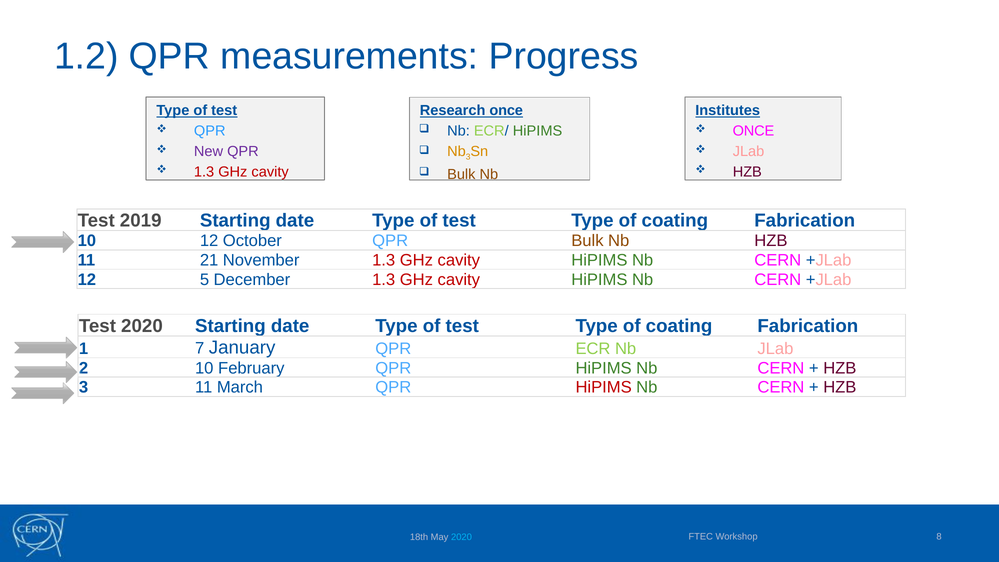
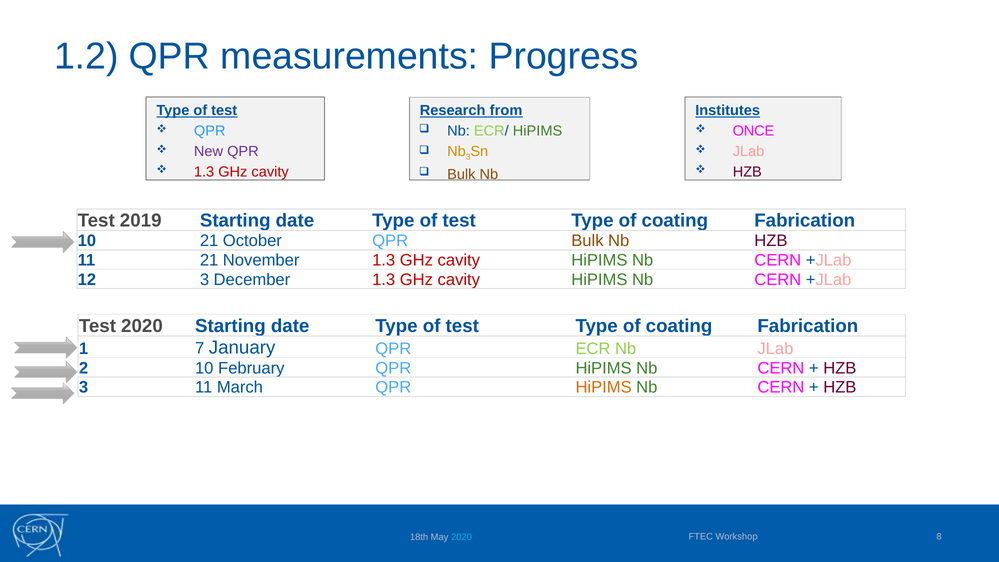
Research once: once -> from
12 at (209, 241): 12 -> 21
12 5: 5 -> 3
HiPIMS at (604, 387) colour: red -> orange
